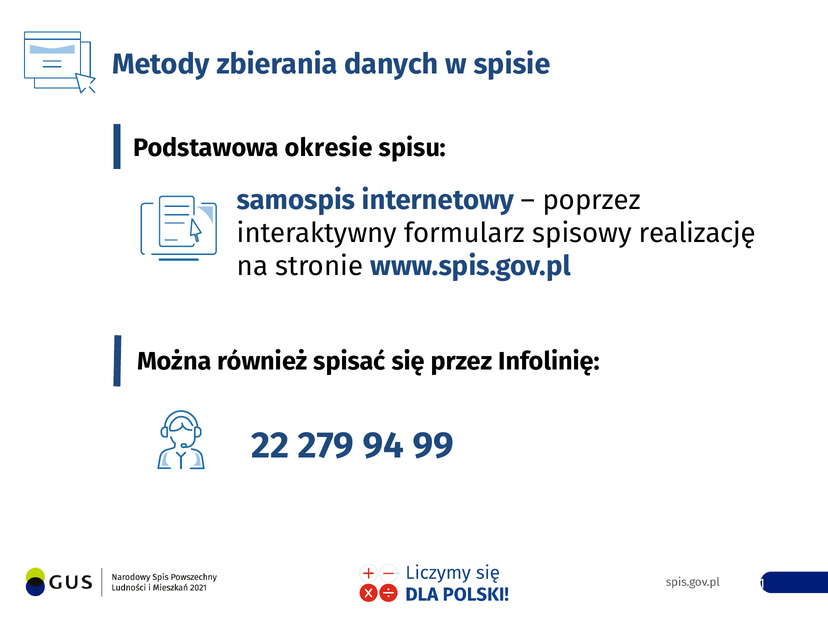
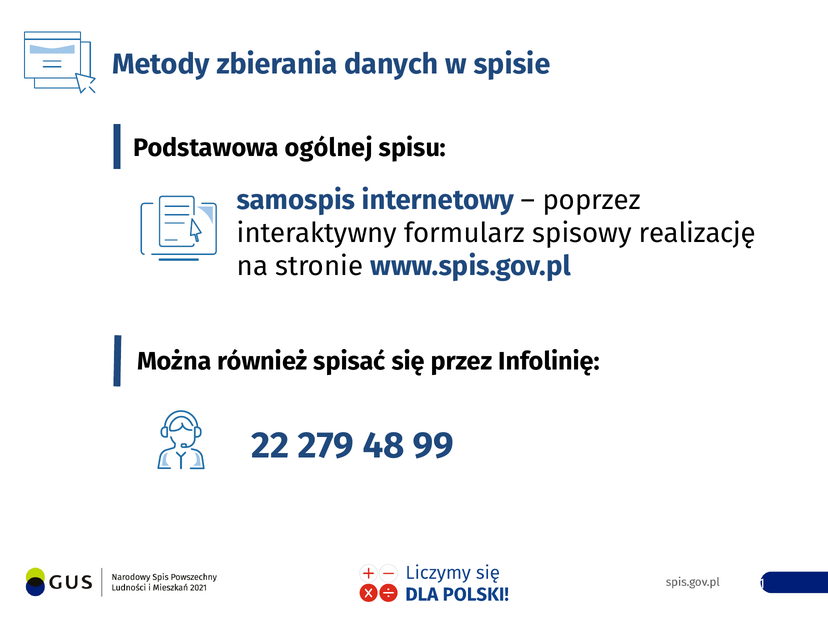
okresie: okresie -> ogólnej
94: 94 -> 48
